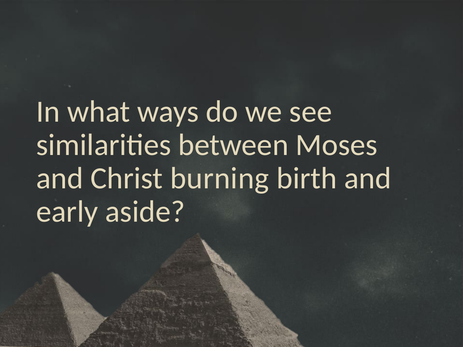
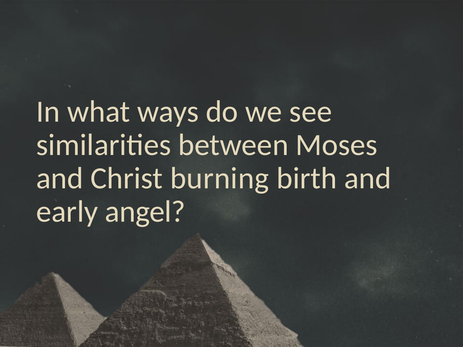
aside: aside -> angel
